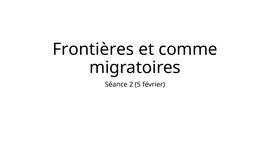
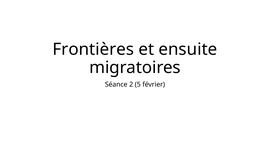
comme: comme -> ensuite
